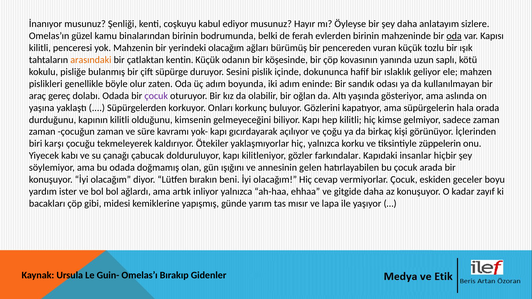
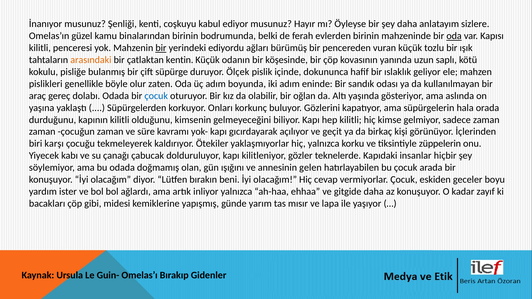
bir at (161, 48) underline: none -> present
yerindeki olacağım: olacağım -> ediyordu
Sesini: Sesini -> Ölçek
çocuk at (156, 96) colour: purple -> blue
çoğu: çoğu -> geçit
farkındalar: farkındalar -> teknelerde
